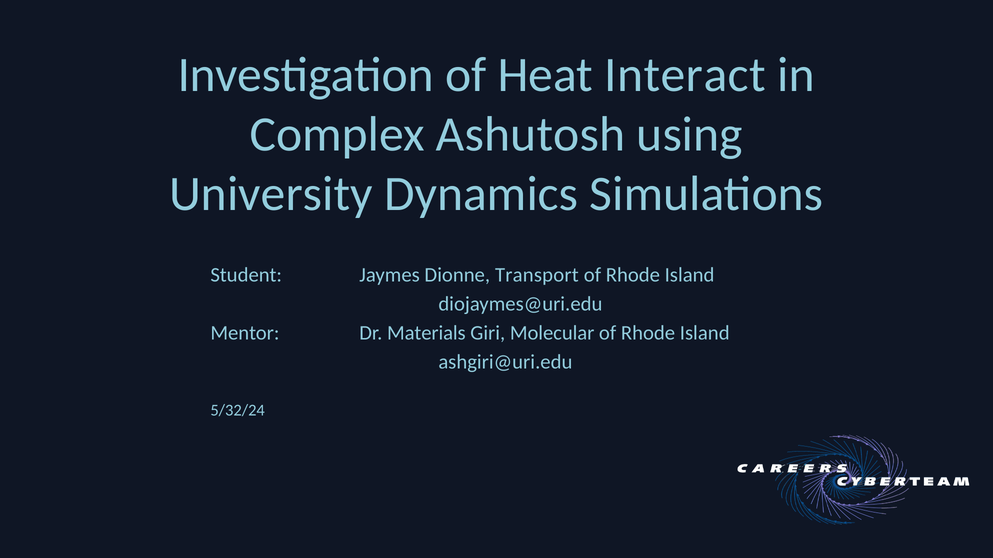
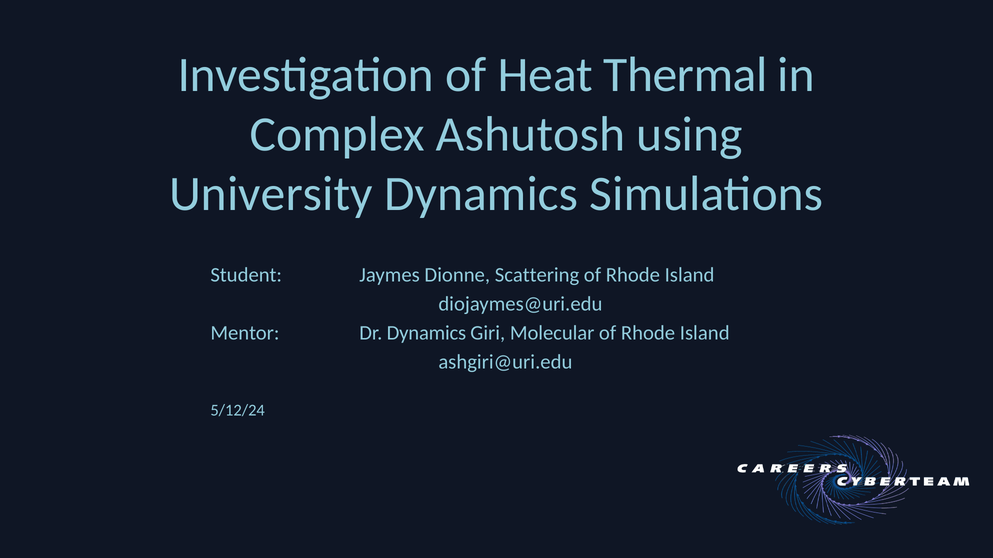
Interact: Interact -> Thermal
Transport: Transport -> Scattering
Dr Materials: Materials -> Dynamics
5/32/24: 5/32/24 -> 5/12/24
